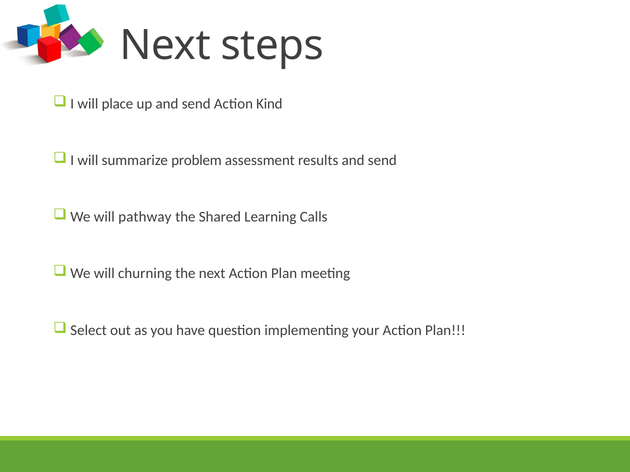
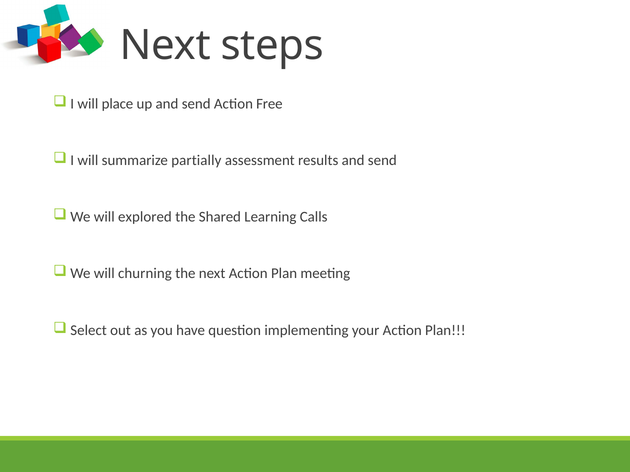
Kind: Kind -> Free
problem: problem -> partially
pathway: pathway -> explored
